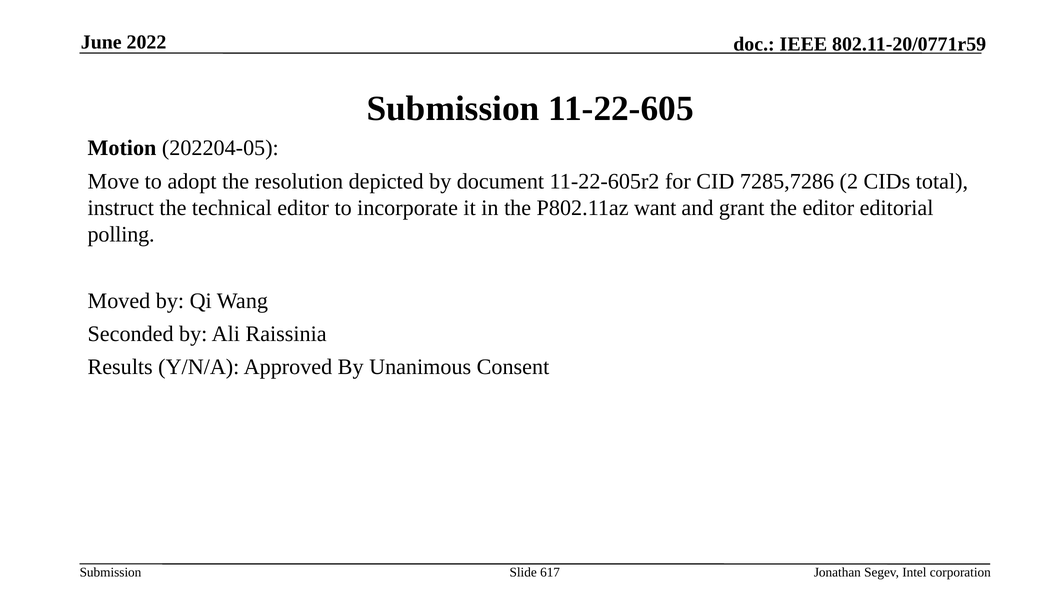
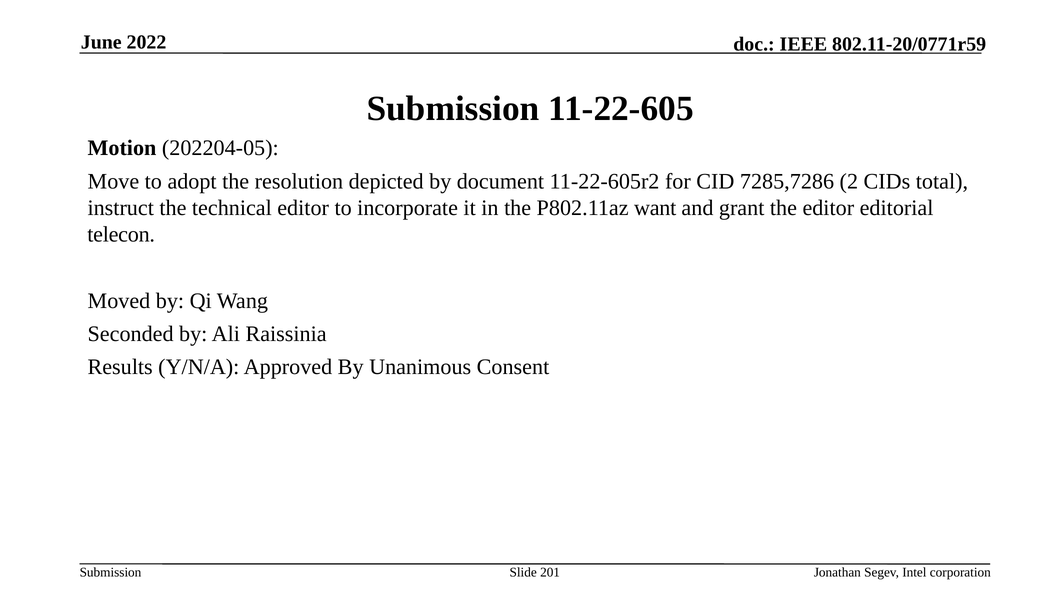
polling: polling -> telecon
617: 617 -> 201
